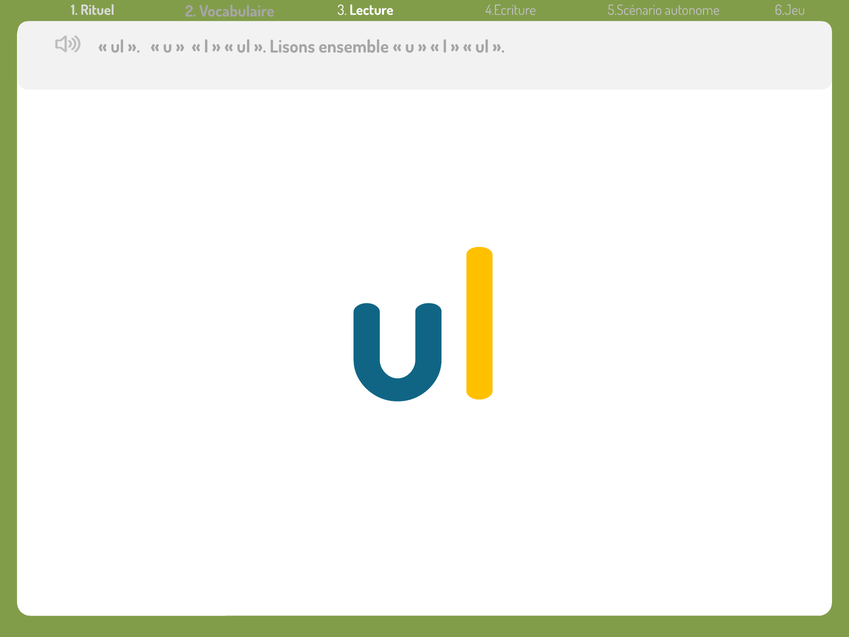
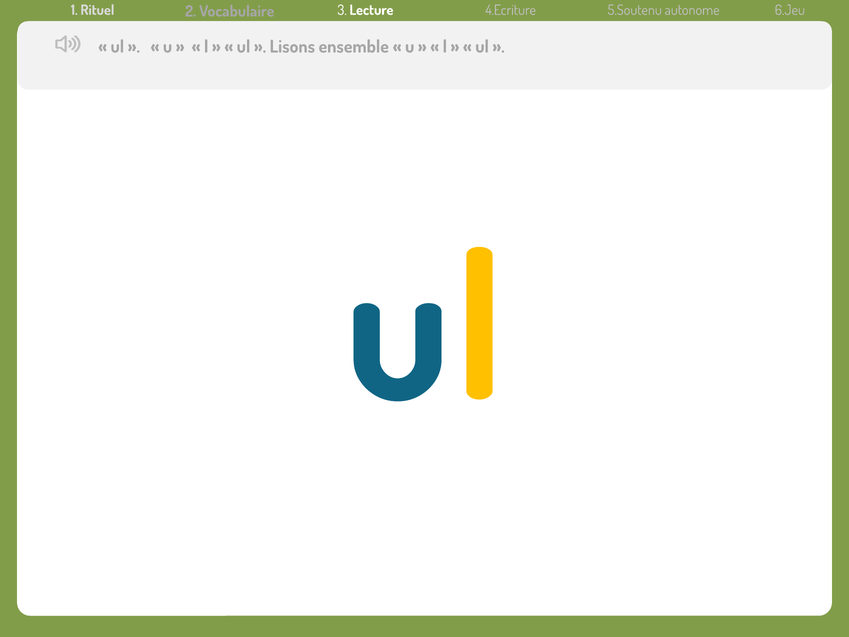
5.Scénario: 5.Scénario -> 5.Soutenu
